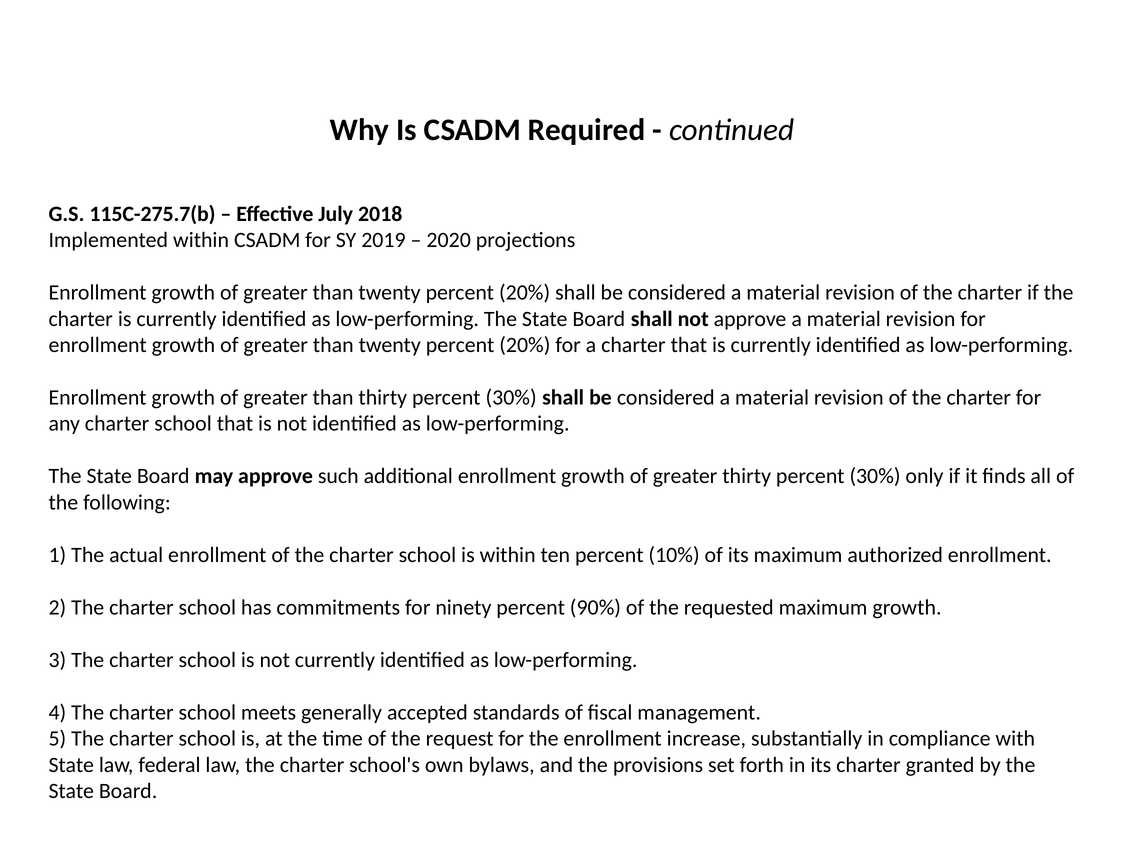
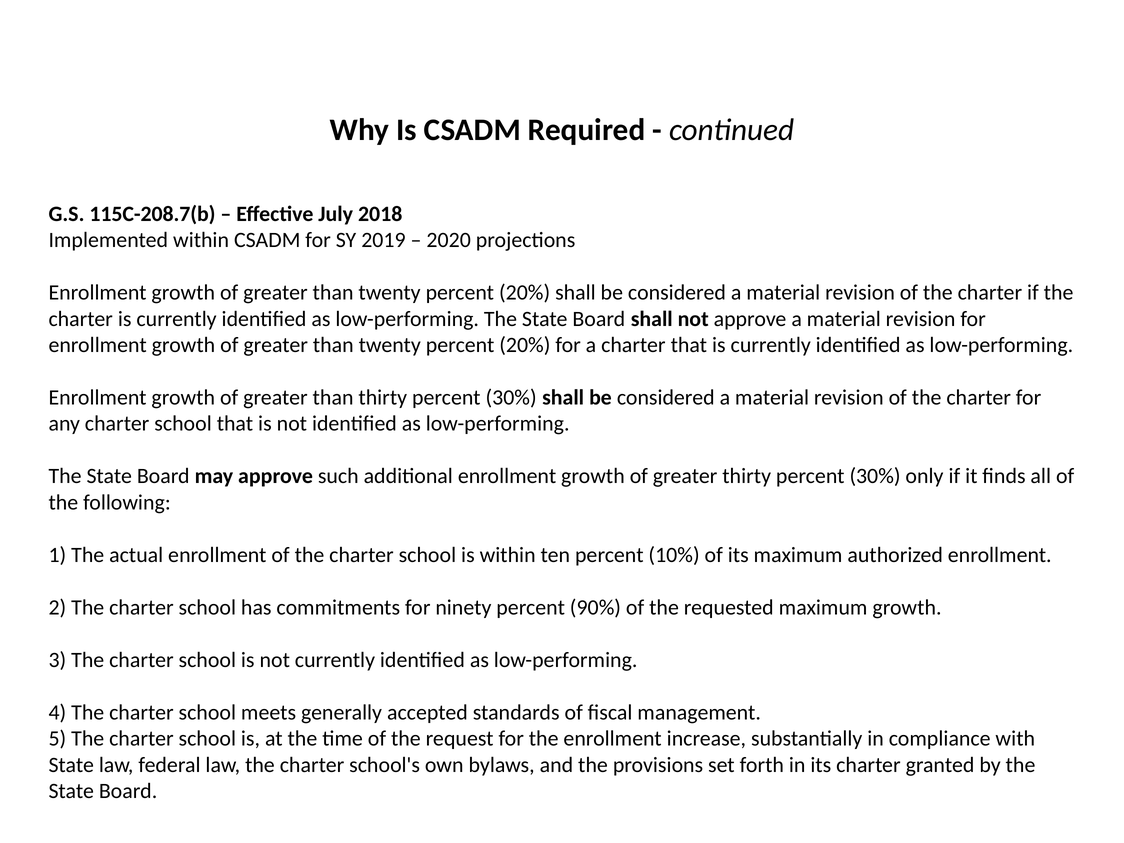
115C-275.7(b: 115C-275.7(b -> 115C-208.7(b
